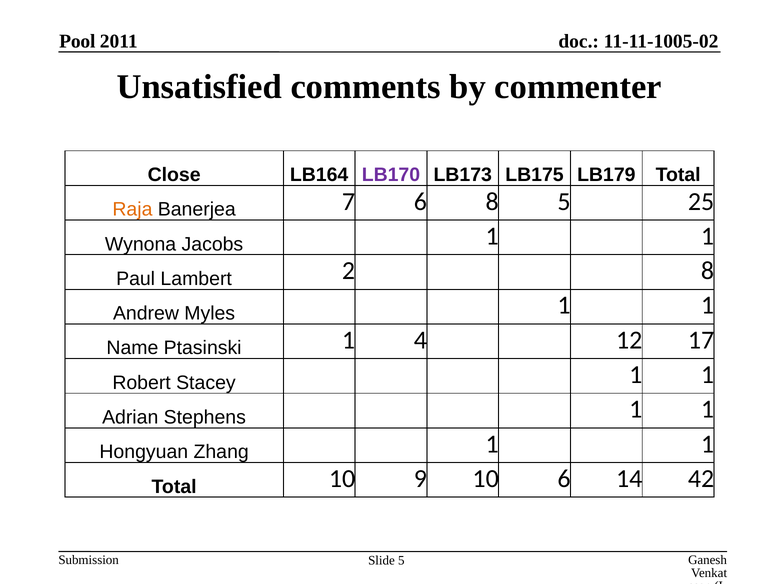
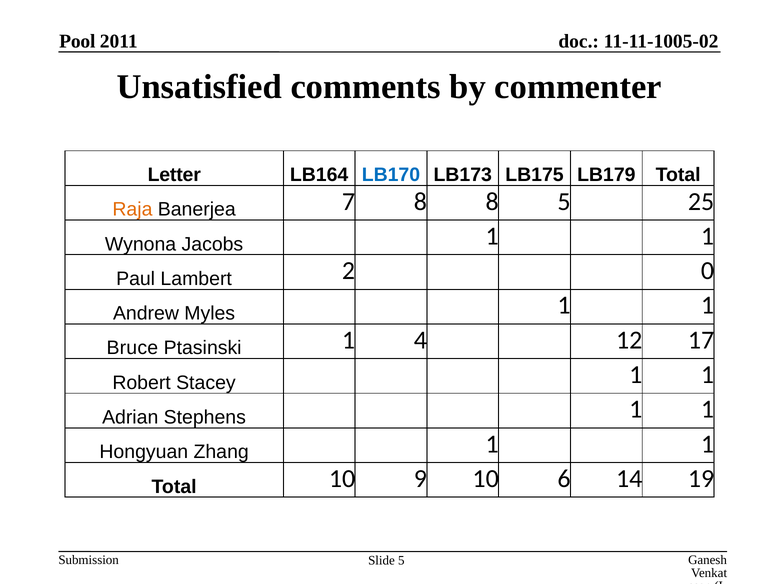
Close: Close -> Letter
LB170 colour: purple -> blue
7 6: 6 -> 8
2 8: 8 -> 0
Name: Name -> Bruce
42: 42 -> 19
